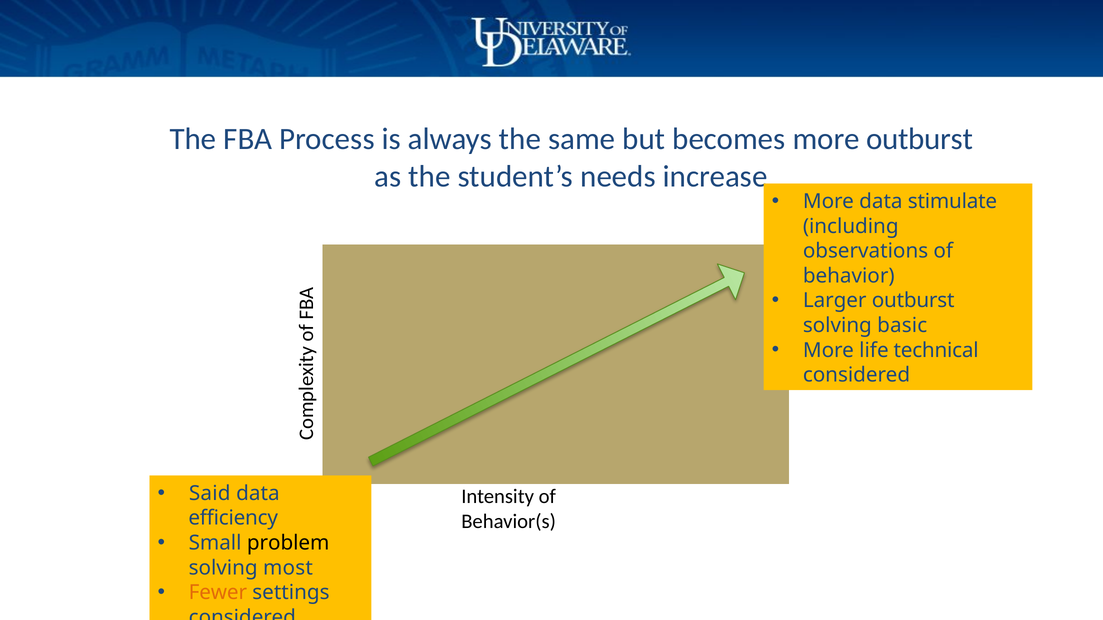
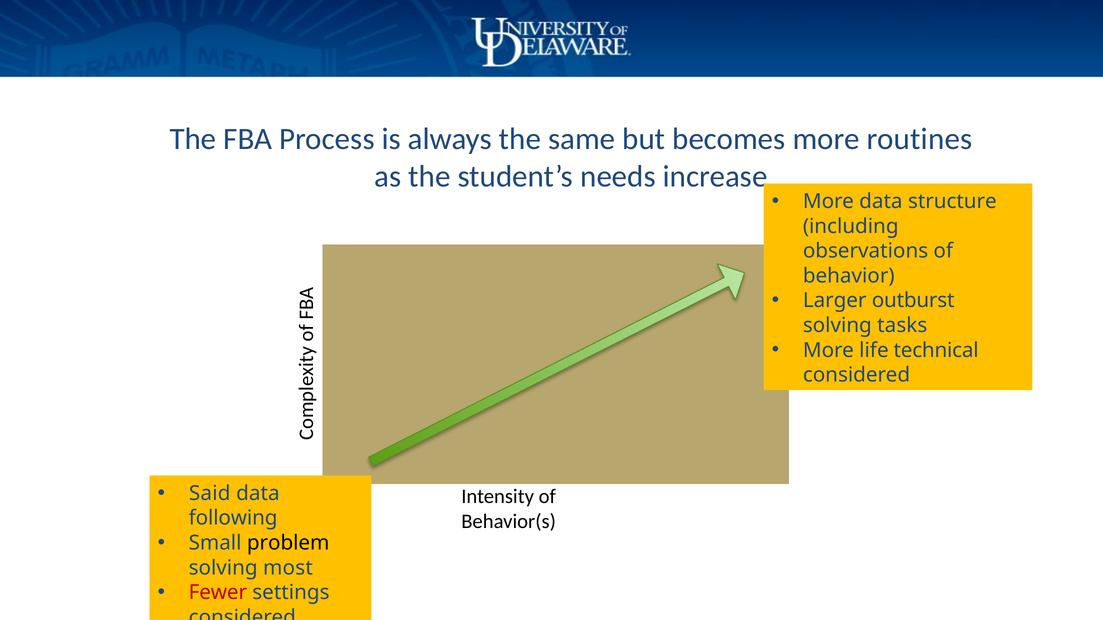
outburst at (920, 139): outburst -> routines
stimulate: stimulate -> structure
basic: basic -> tasks
efficiency: efficiency -> following
Fewer colour: orange -> red
